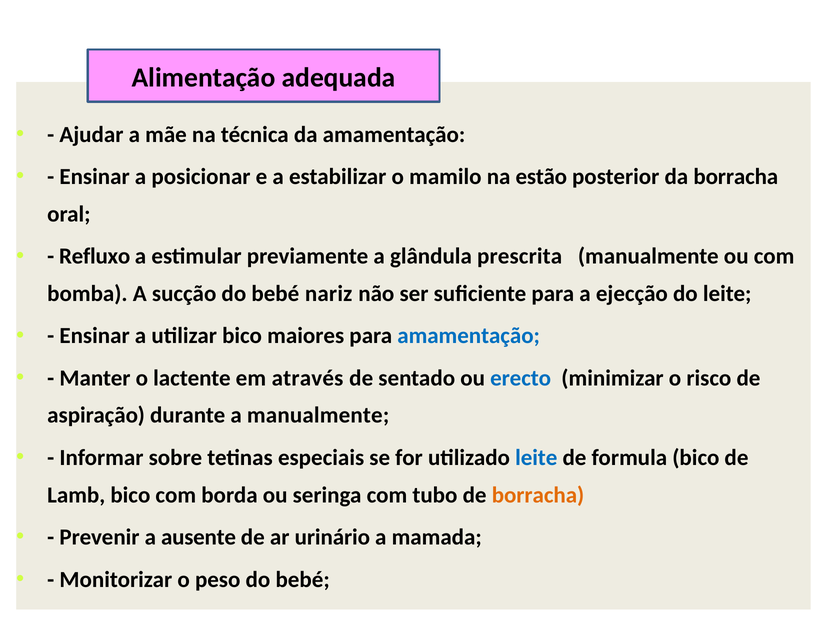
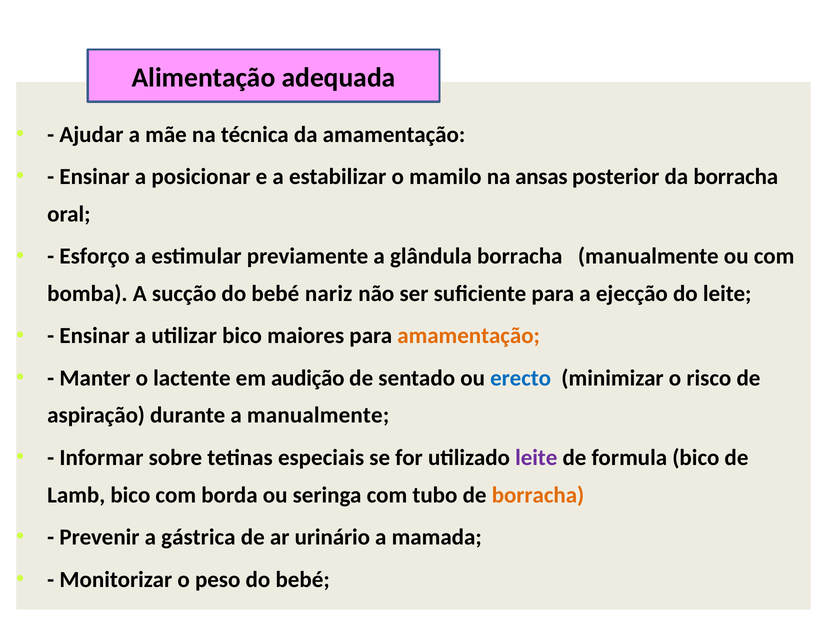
estão: estão -> ansas
Refluxo: Refluxo -> Esforço
glândula prescrita: prescrita -> borracha
amamentação at (469, 336) colour: blue -> orange
através: através -> audição
leite at (536, 458) colour: blue -> purple
ausente: ausente -> gástrica
